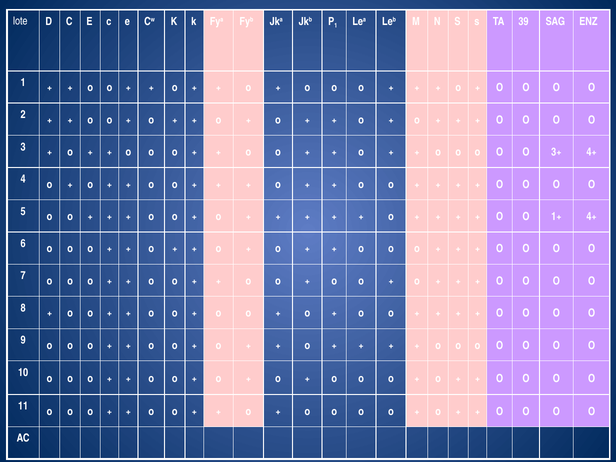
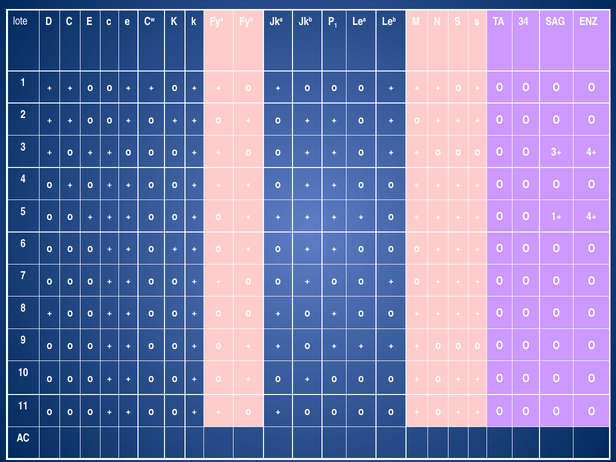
39: 39 -> 34
